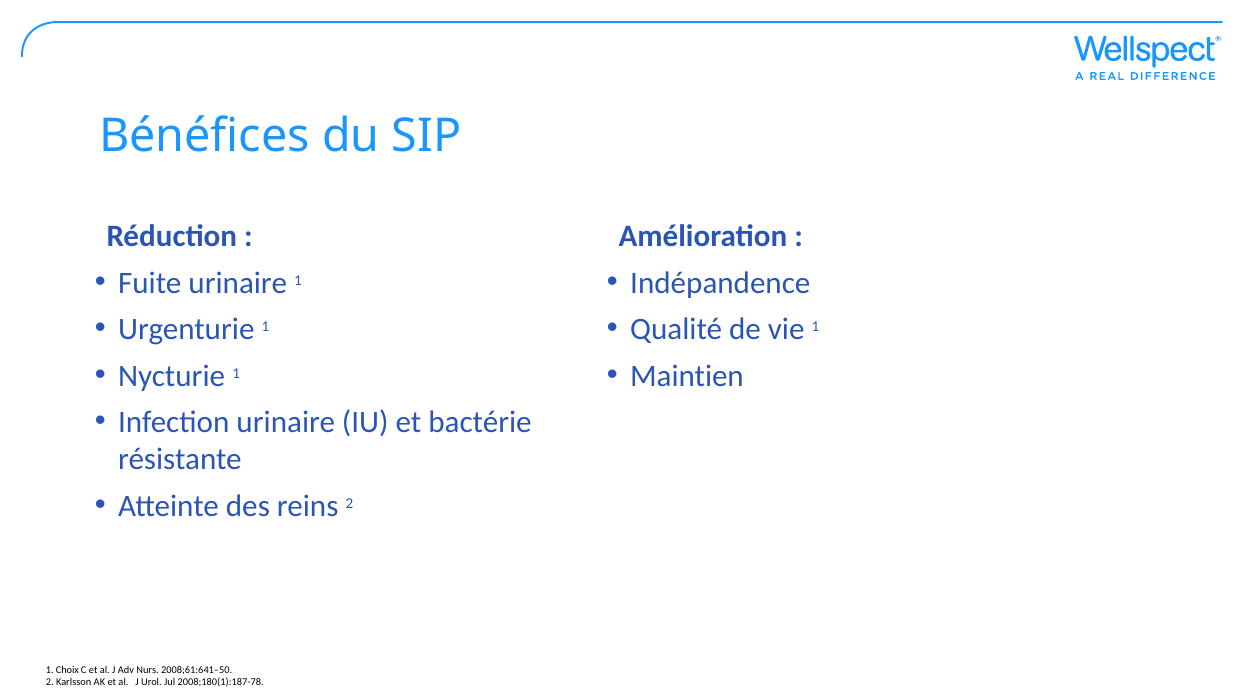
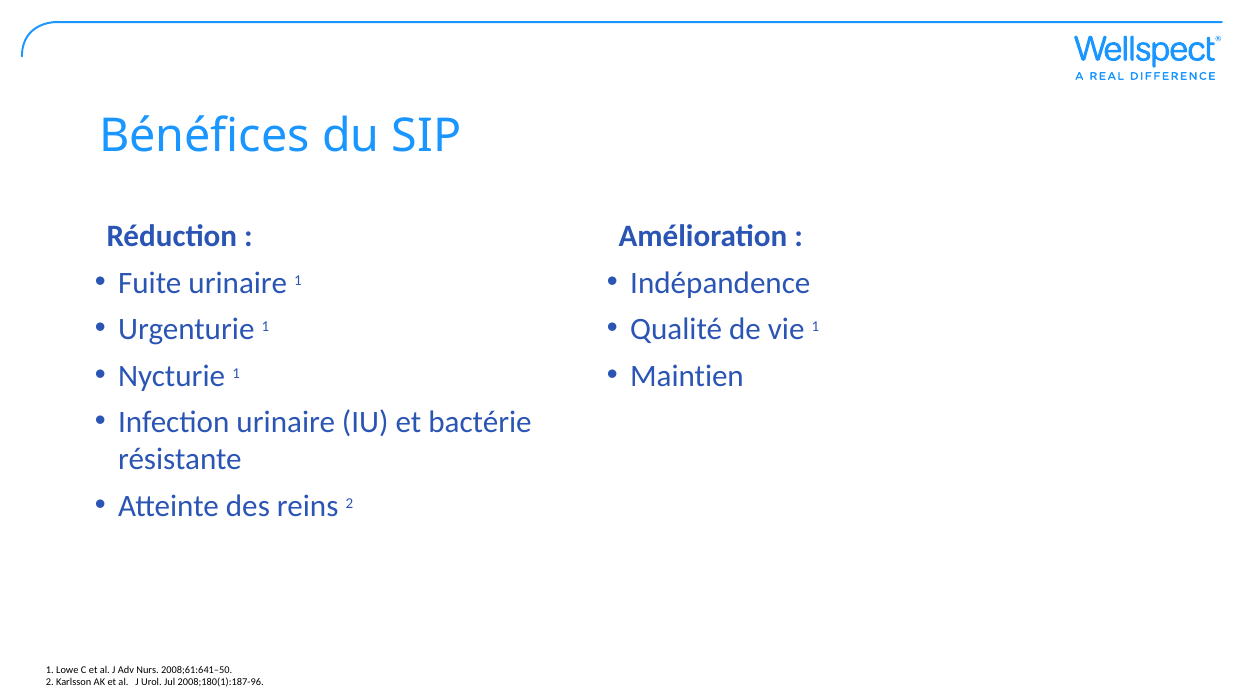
Choix: Choix -> Lowe
2008;180(1):187-78: 2008;180(1):187-78 -> 2008;180(1):187-96
